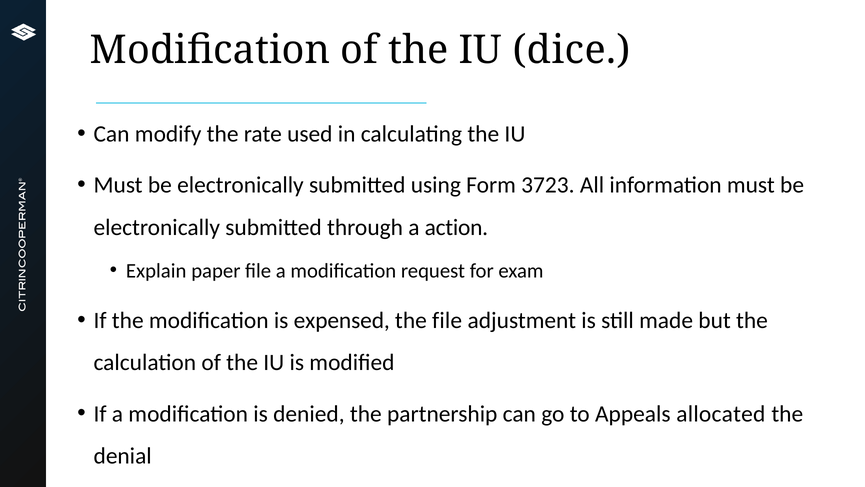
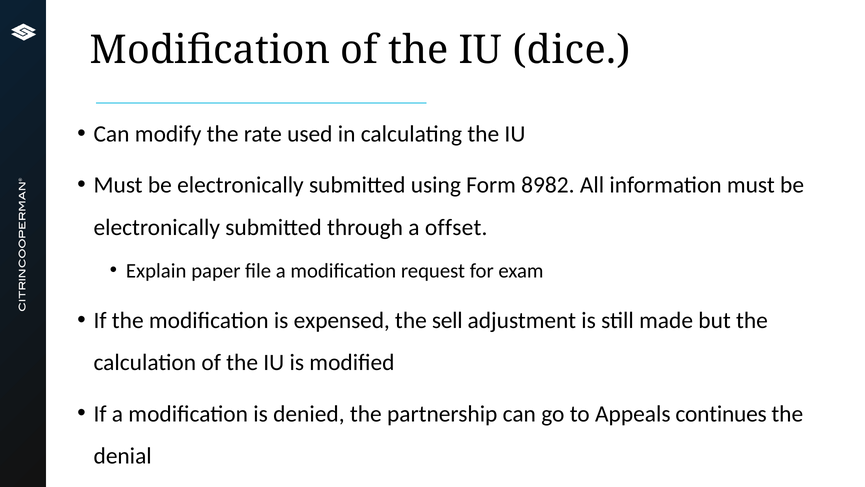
3723: 3723 -> 8982
action: action -> offset
the file: file -> sell
allocated: allocated -> continues
